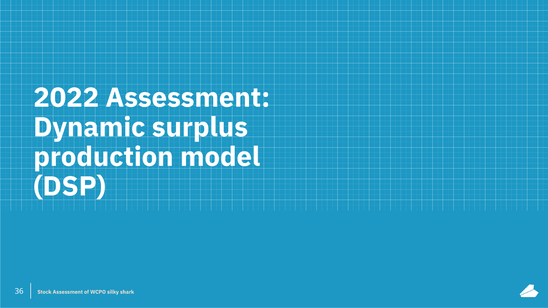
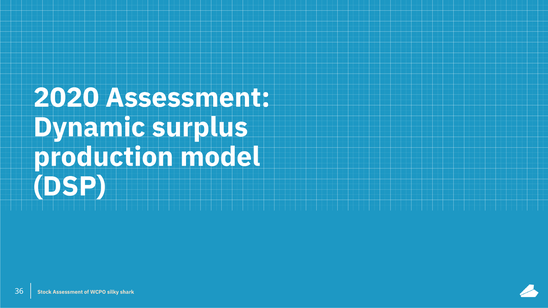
2022: 2022 -> 2020
